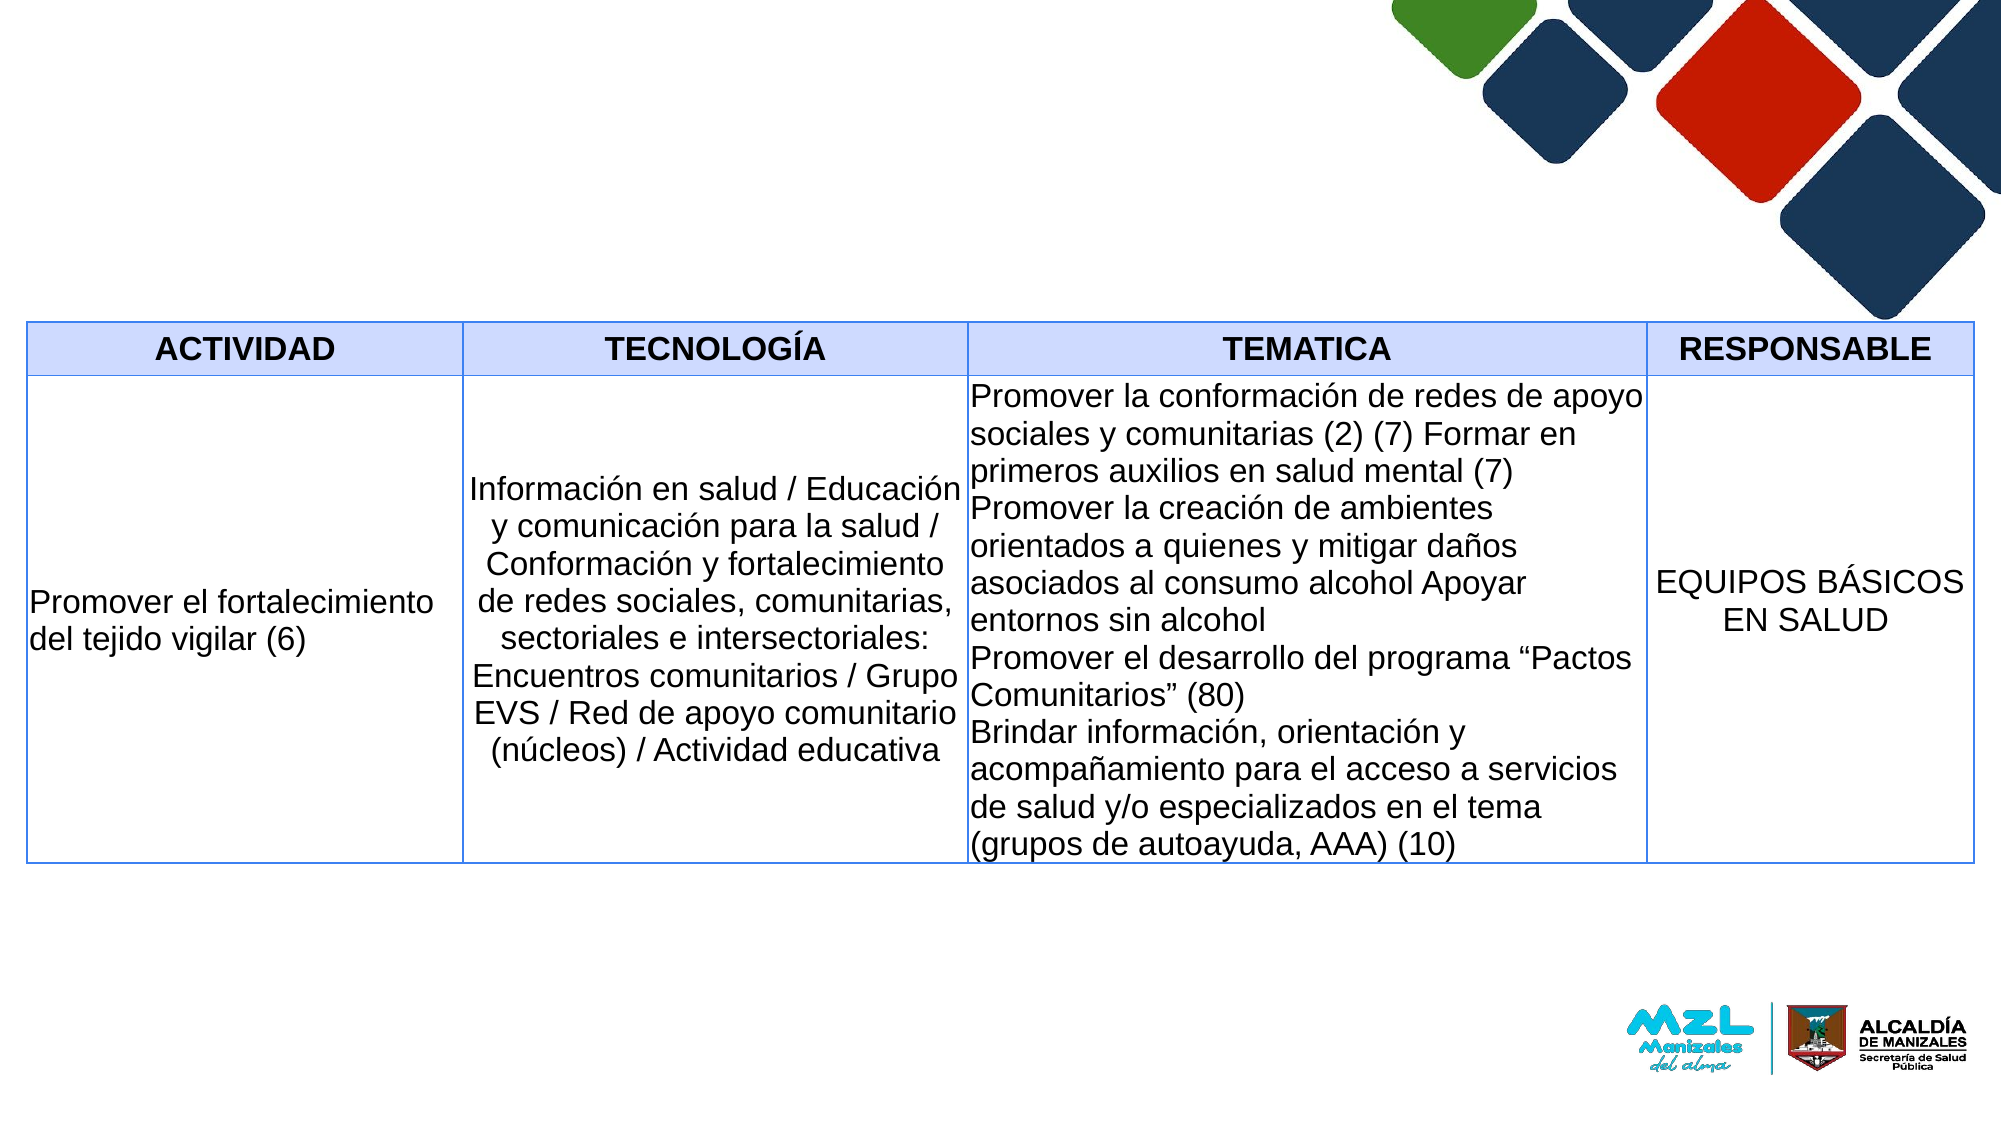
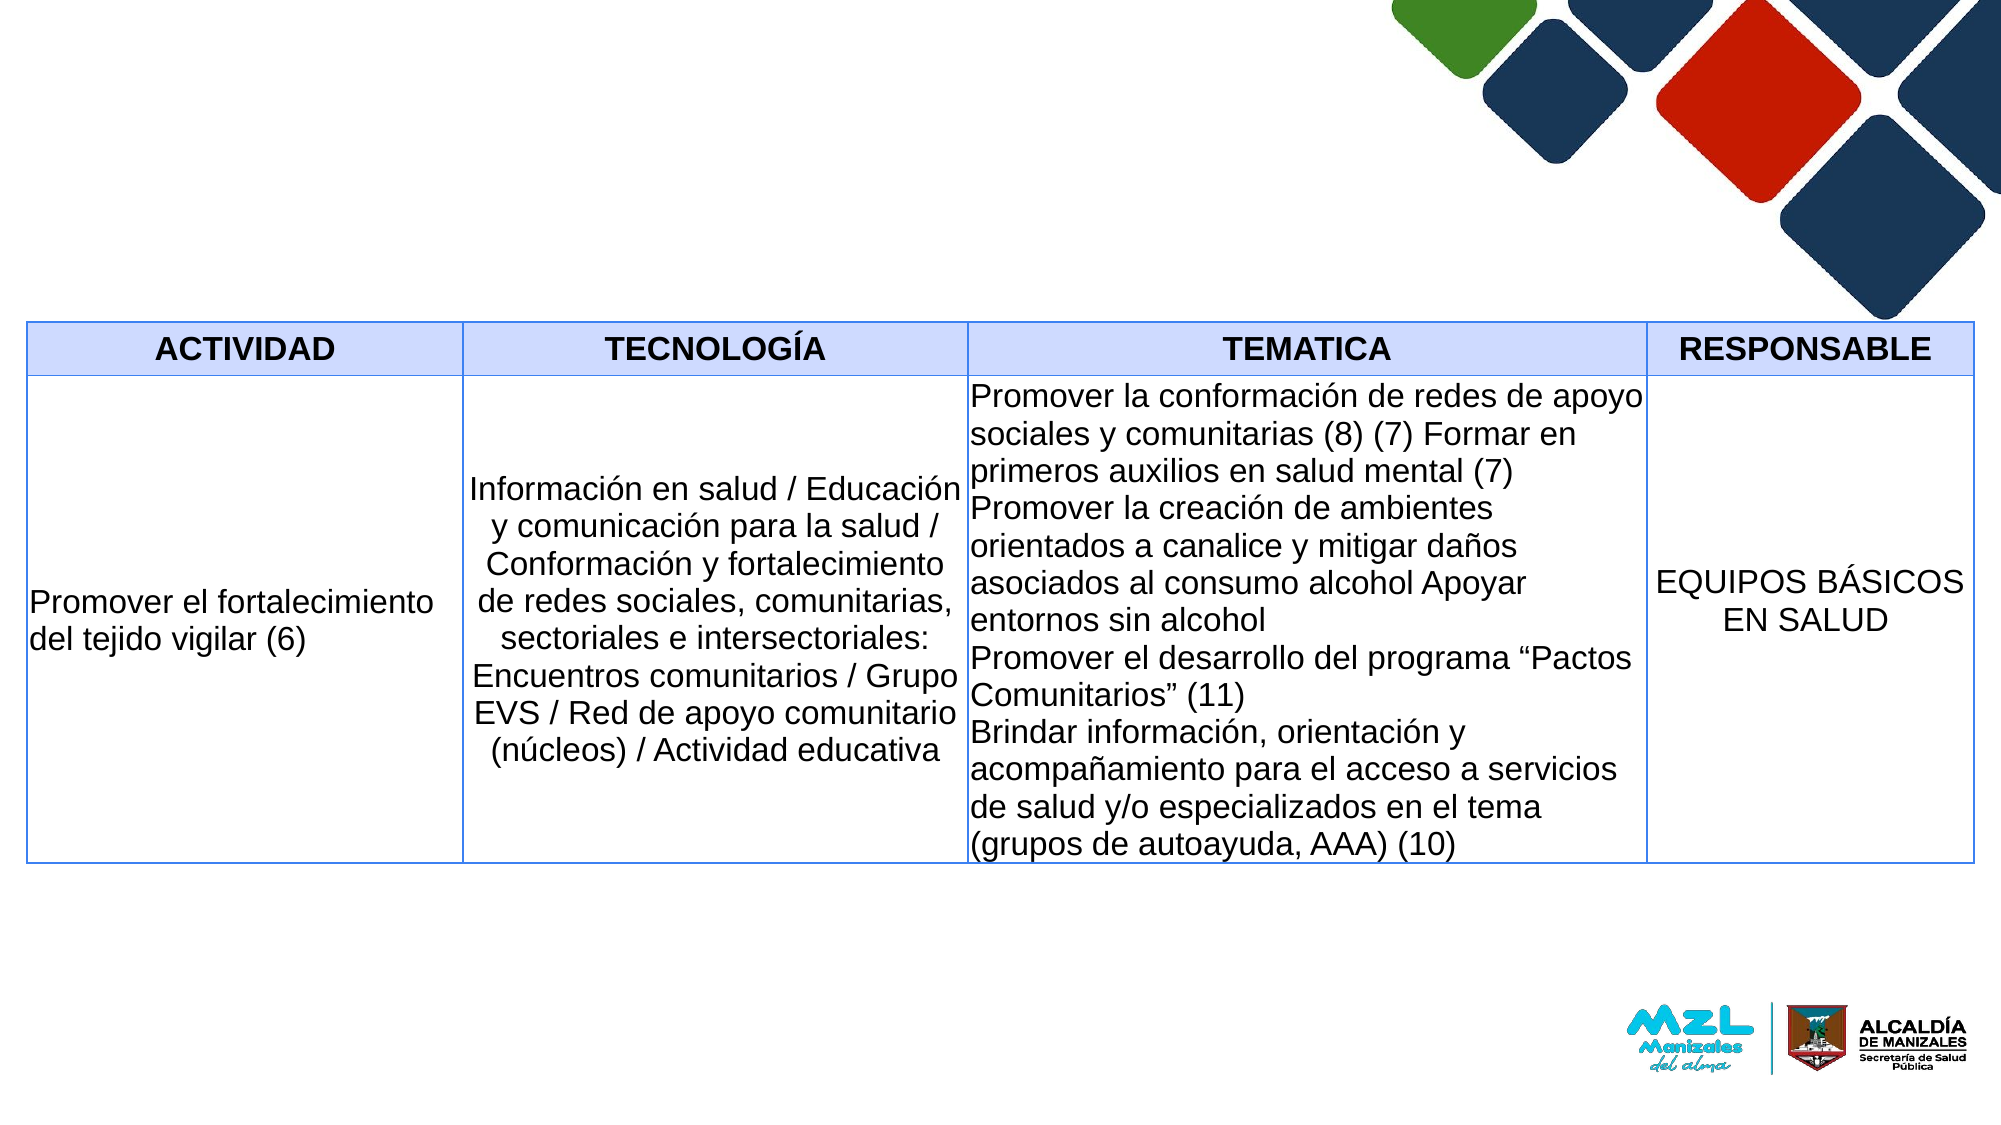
2: 2 -> 8
quienes: quienes -> canalice
80: 80 -> 11
